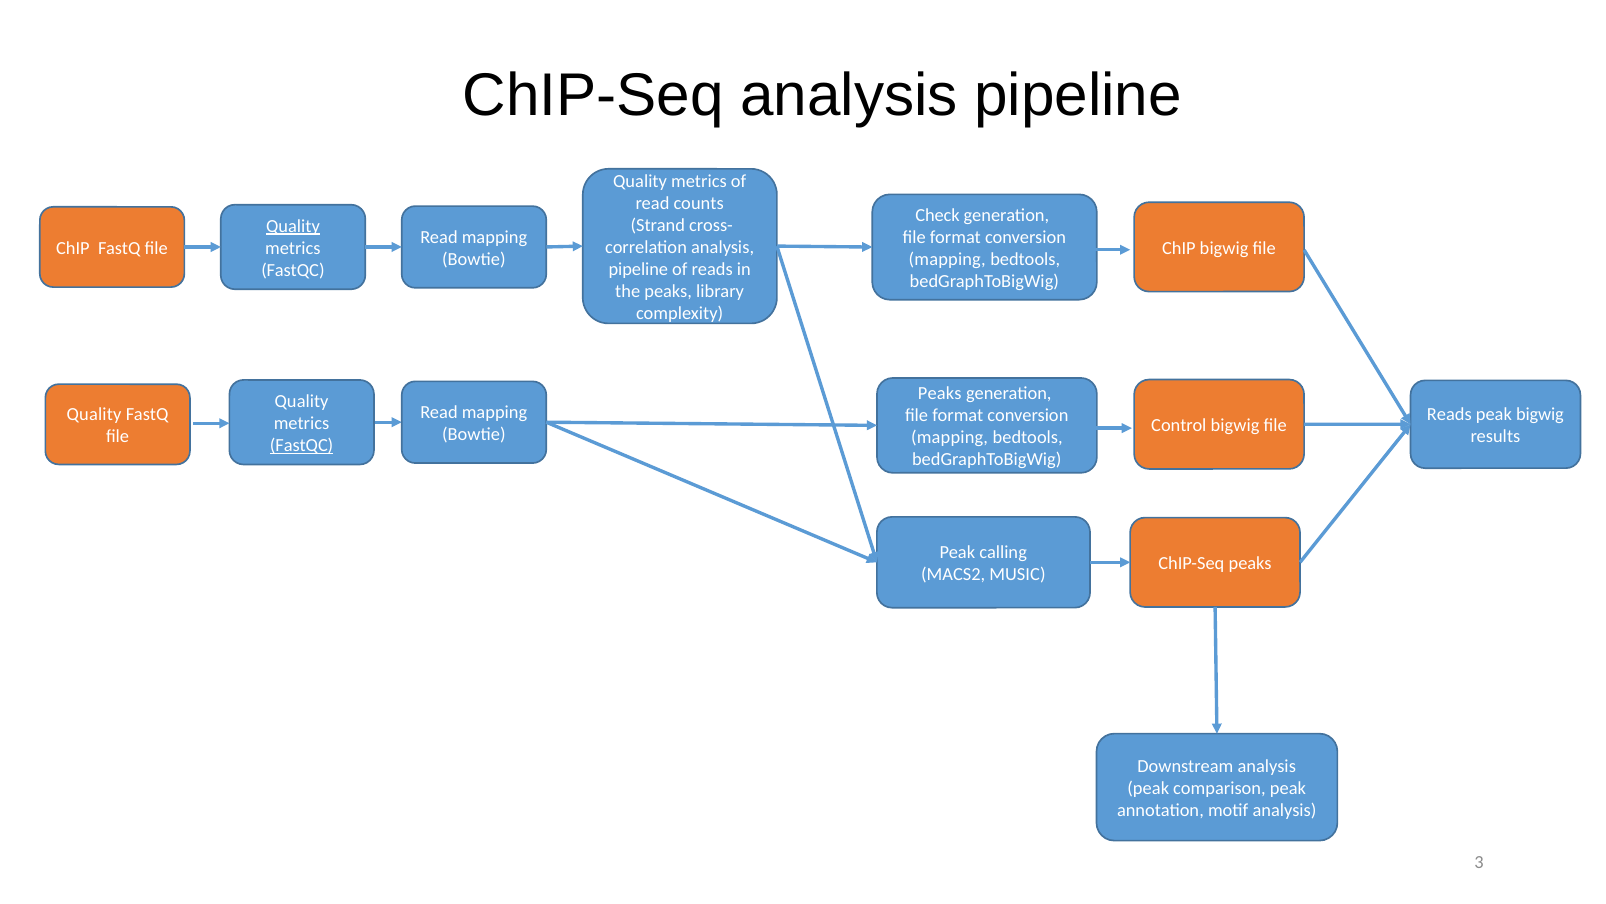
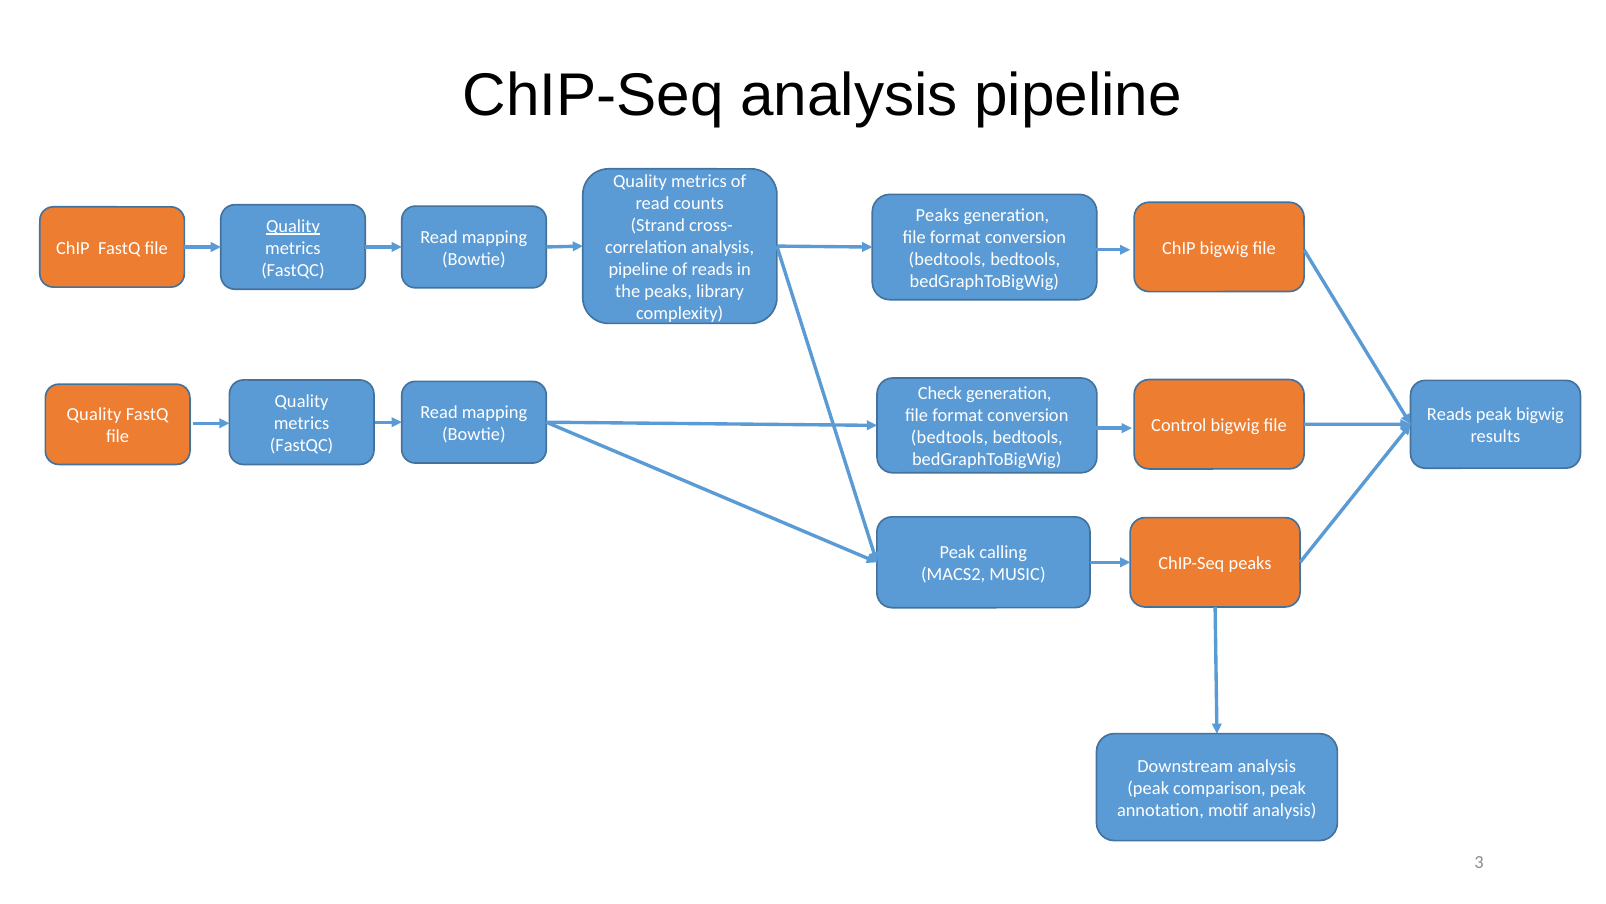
Check at (938, 215): Check -> Peaks
mapping at (947, 259): mapping -> bedtools
Peaks at (940, 393): Peaks -> Check
mapping at (950, 437): mapping -> bedtools
FastQC at (302, 445) underline: present -> none
